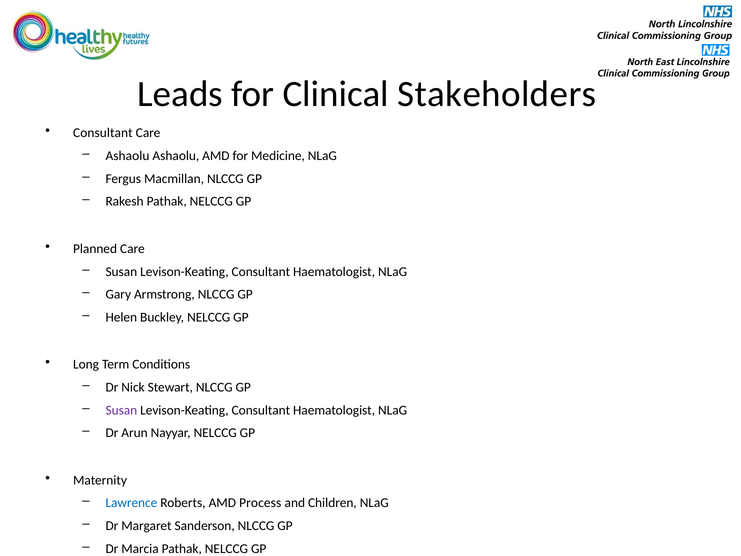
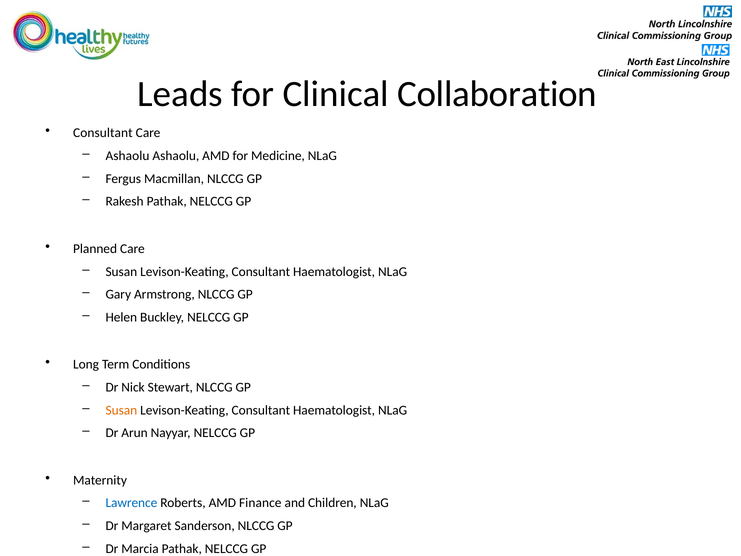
Stakeholders: Stakeholders -> Collaboration
Susan at (121, 410) colour: purple -> orange
Process: Process -> Finance
